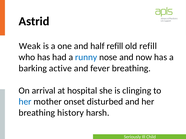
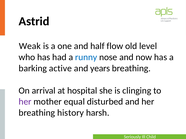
half refill: refill -> flow
old refill: refill -> level
fever: fever -> years
her at (25, 102) colour: blue -> purple
onset: onset -> equal
